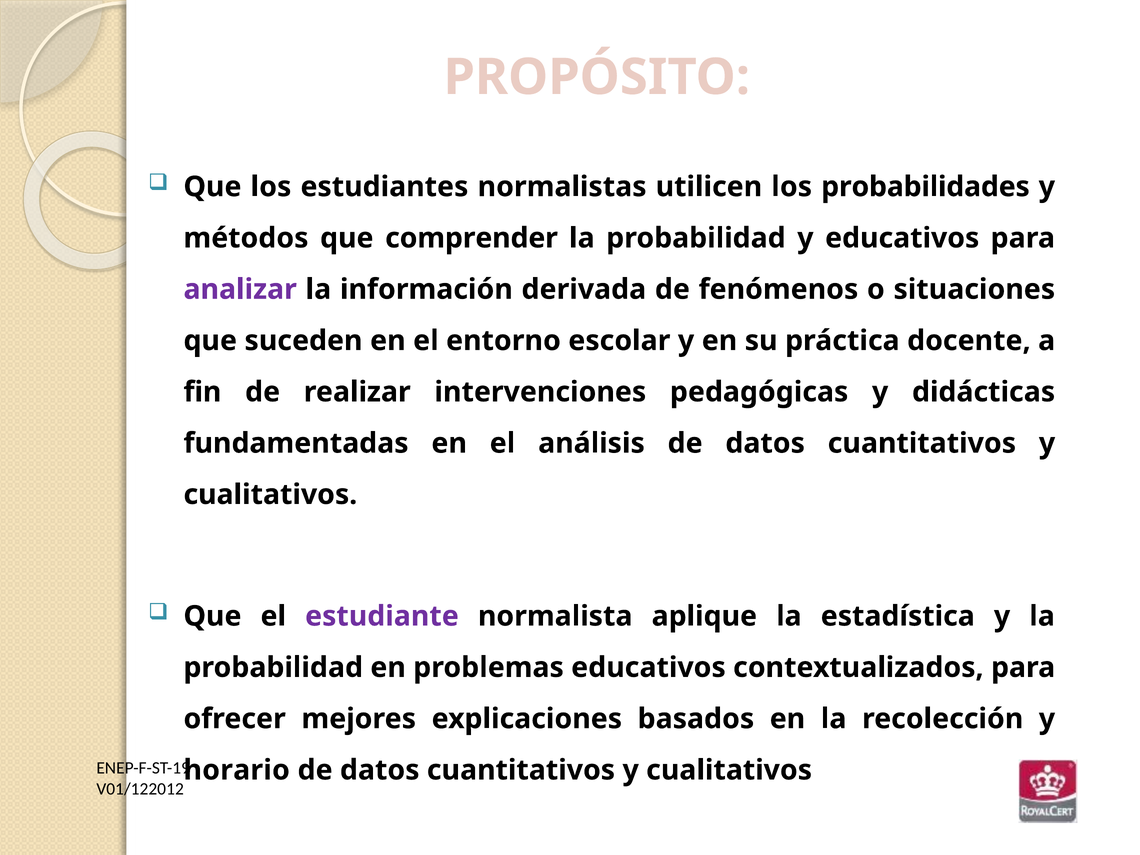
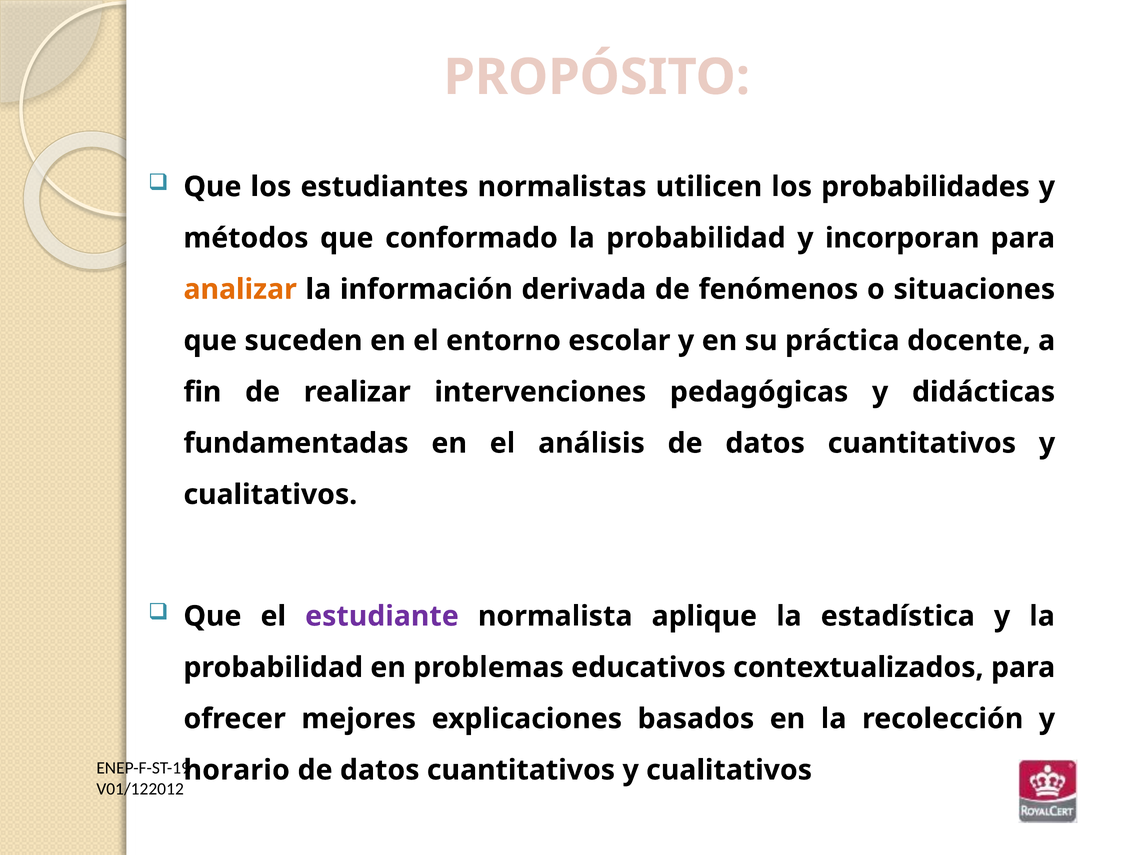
comprender: comprender -> conformado
y educativos: educativos -> incorporan
analizar colour: purple -> orange
